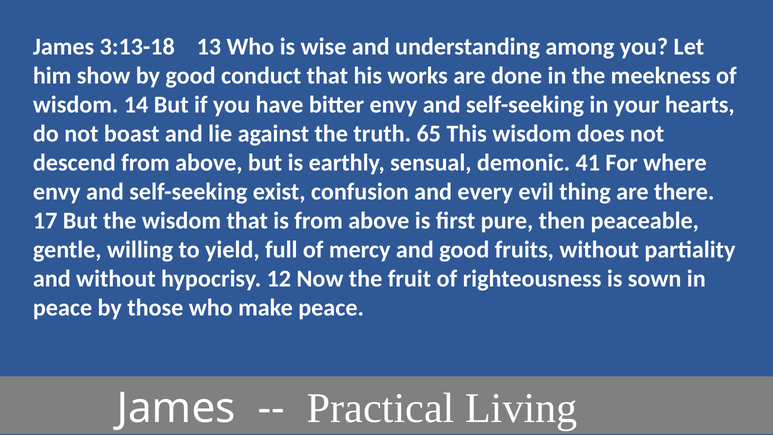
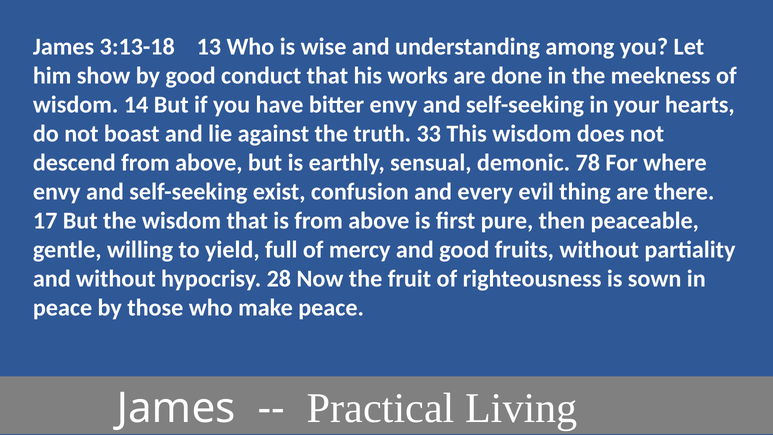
65: 65 -> 33
41: 41 -> 78
12: 12 -> 28
